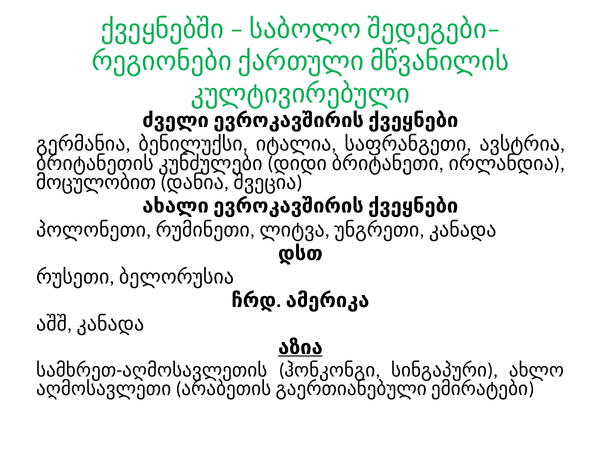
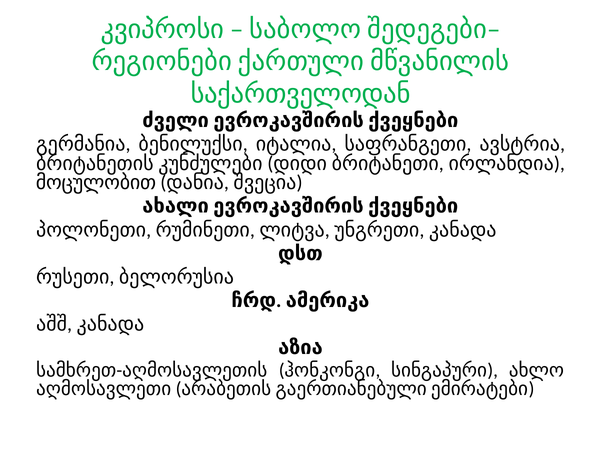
ქვეყნებში: ქვეყნებში -> კვიპროსი
კულტივირებული: კულტივირებული -> საქართველოდან
აზია underline: present -> none
